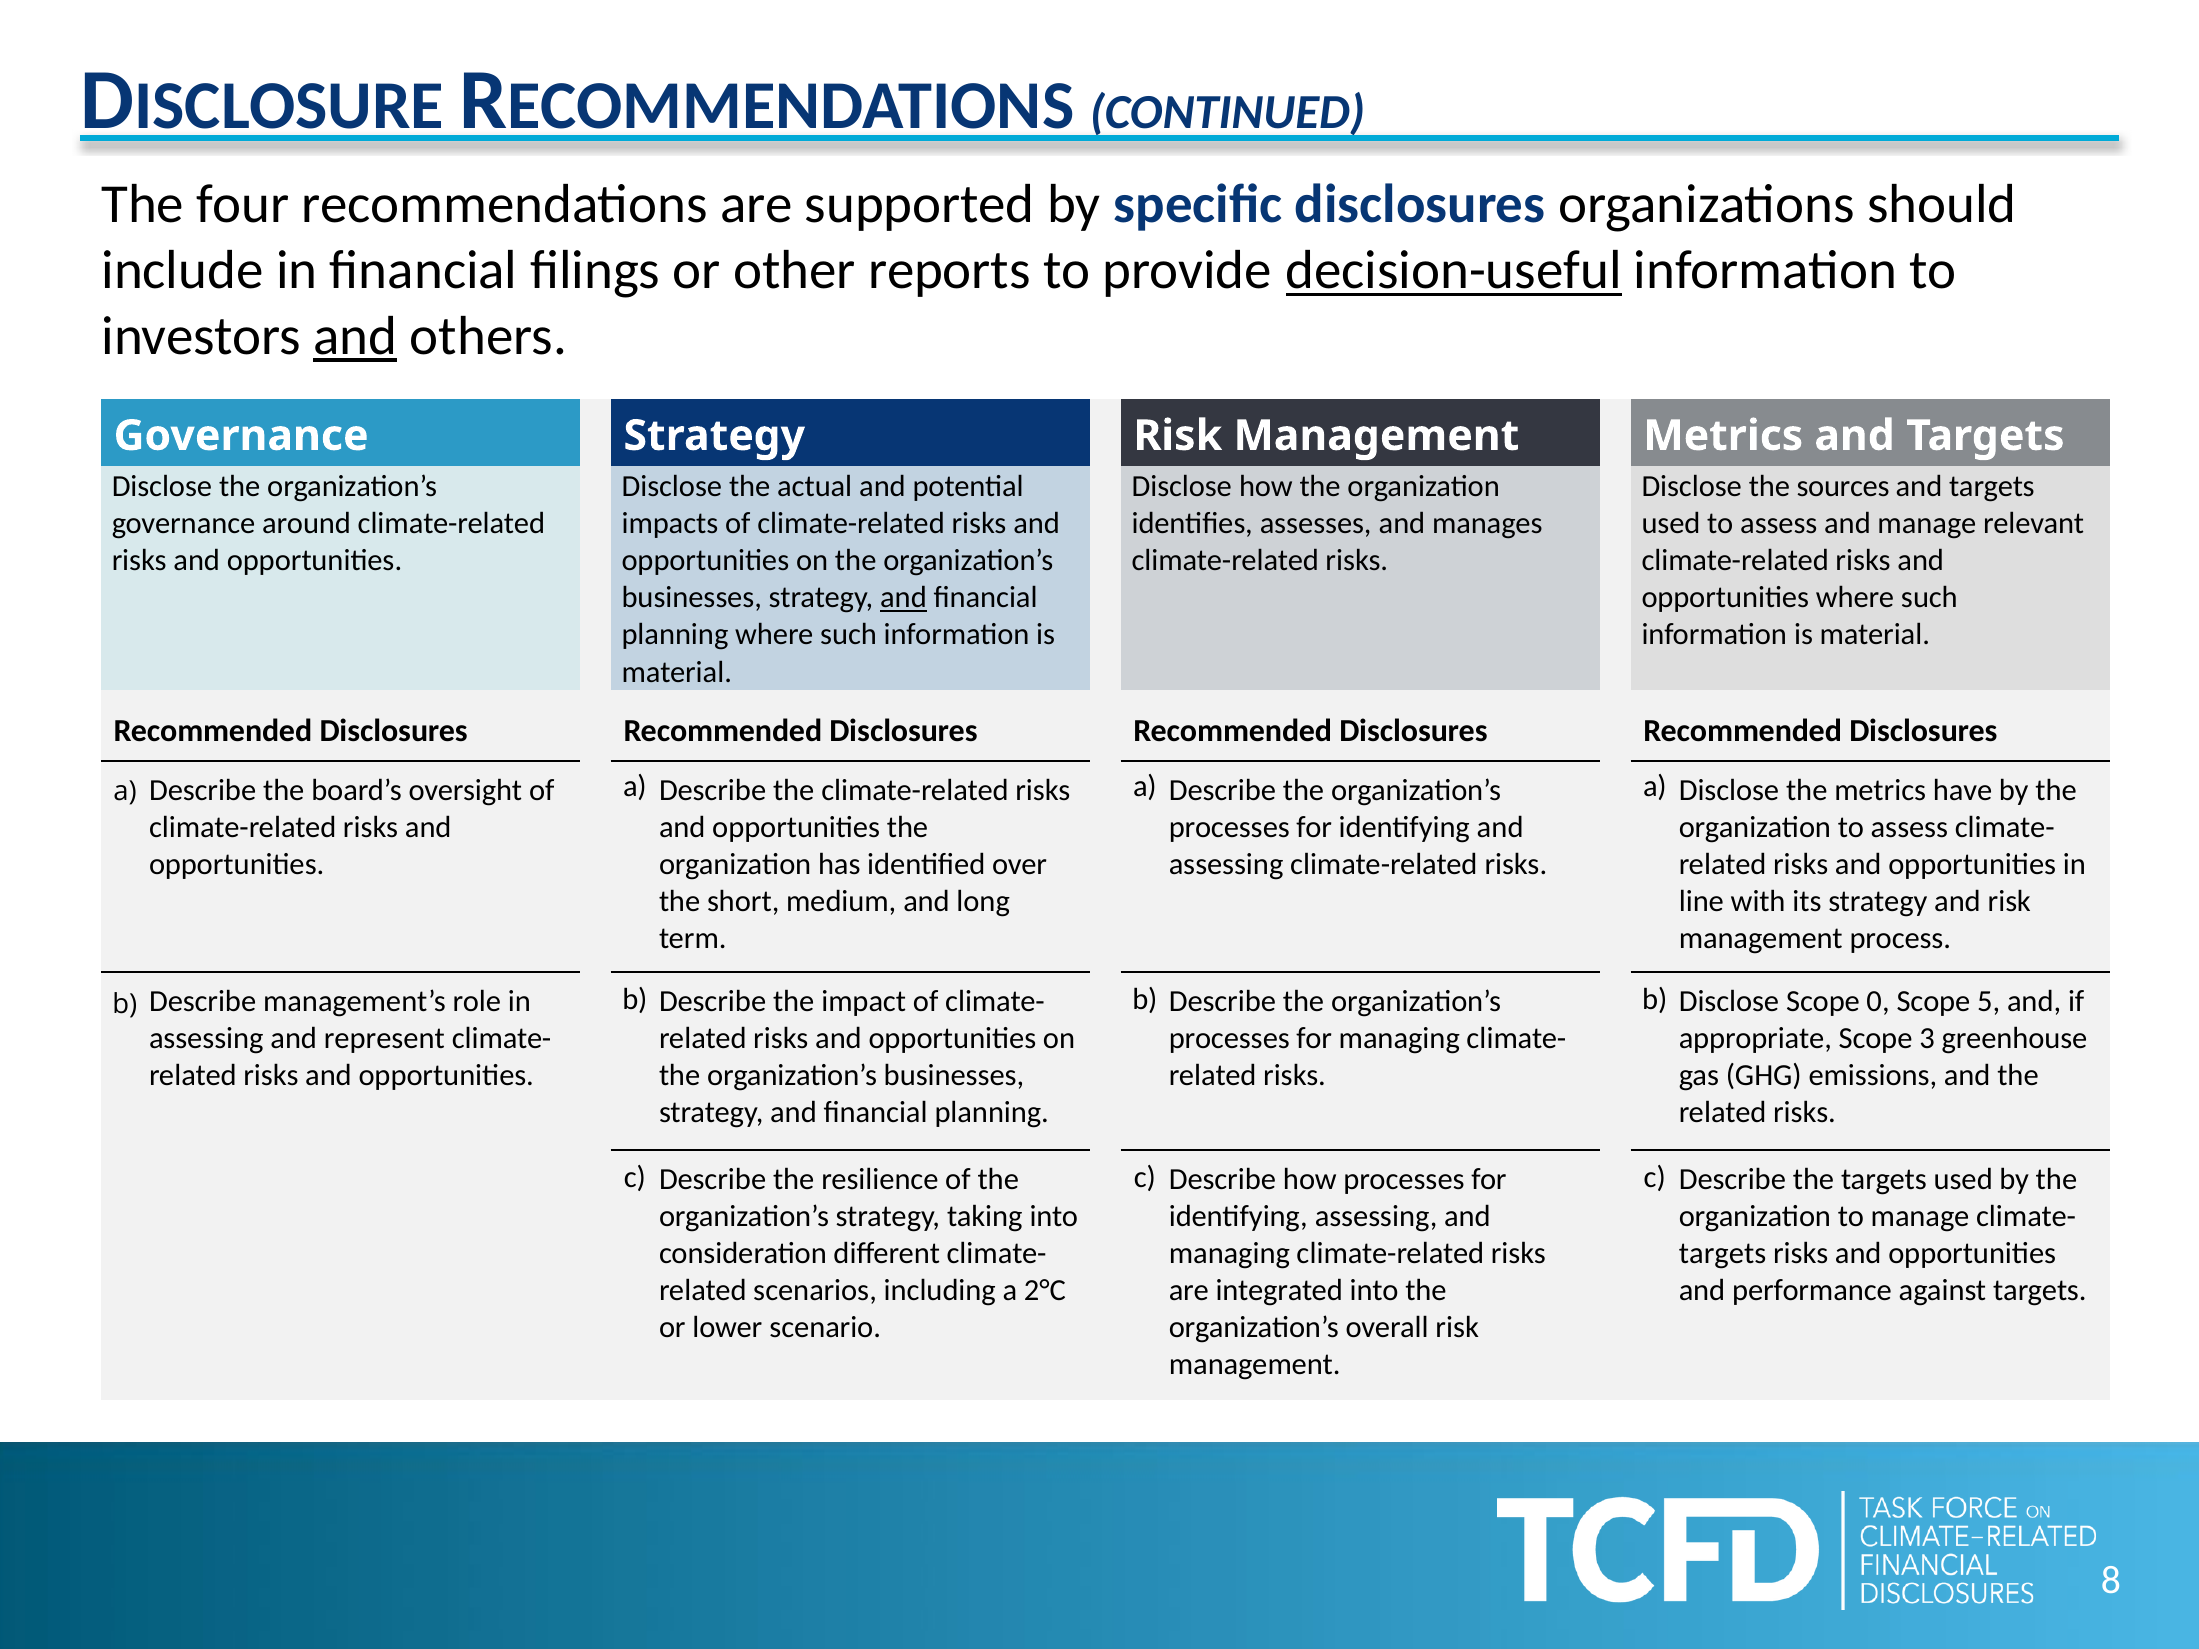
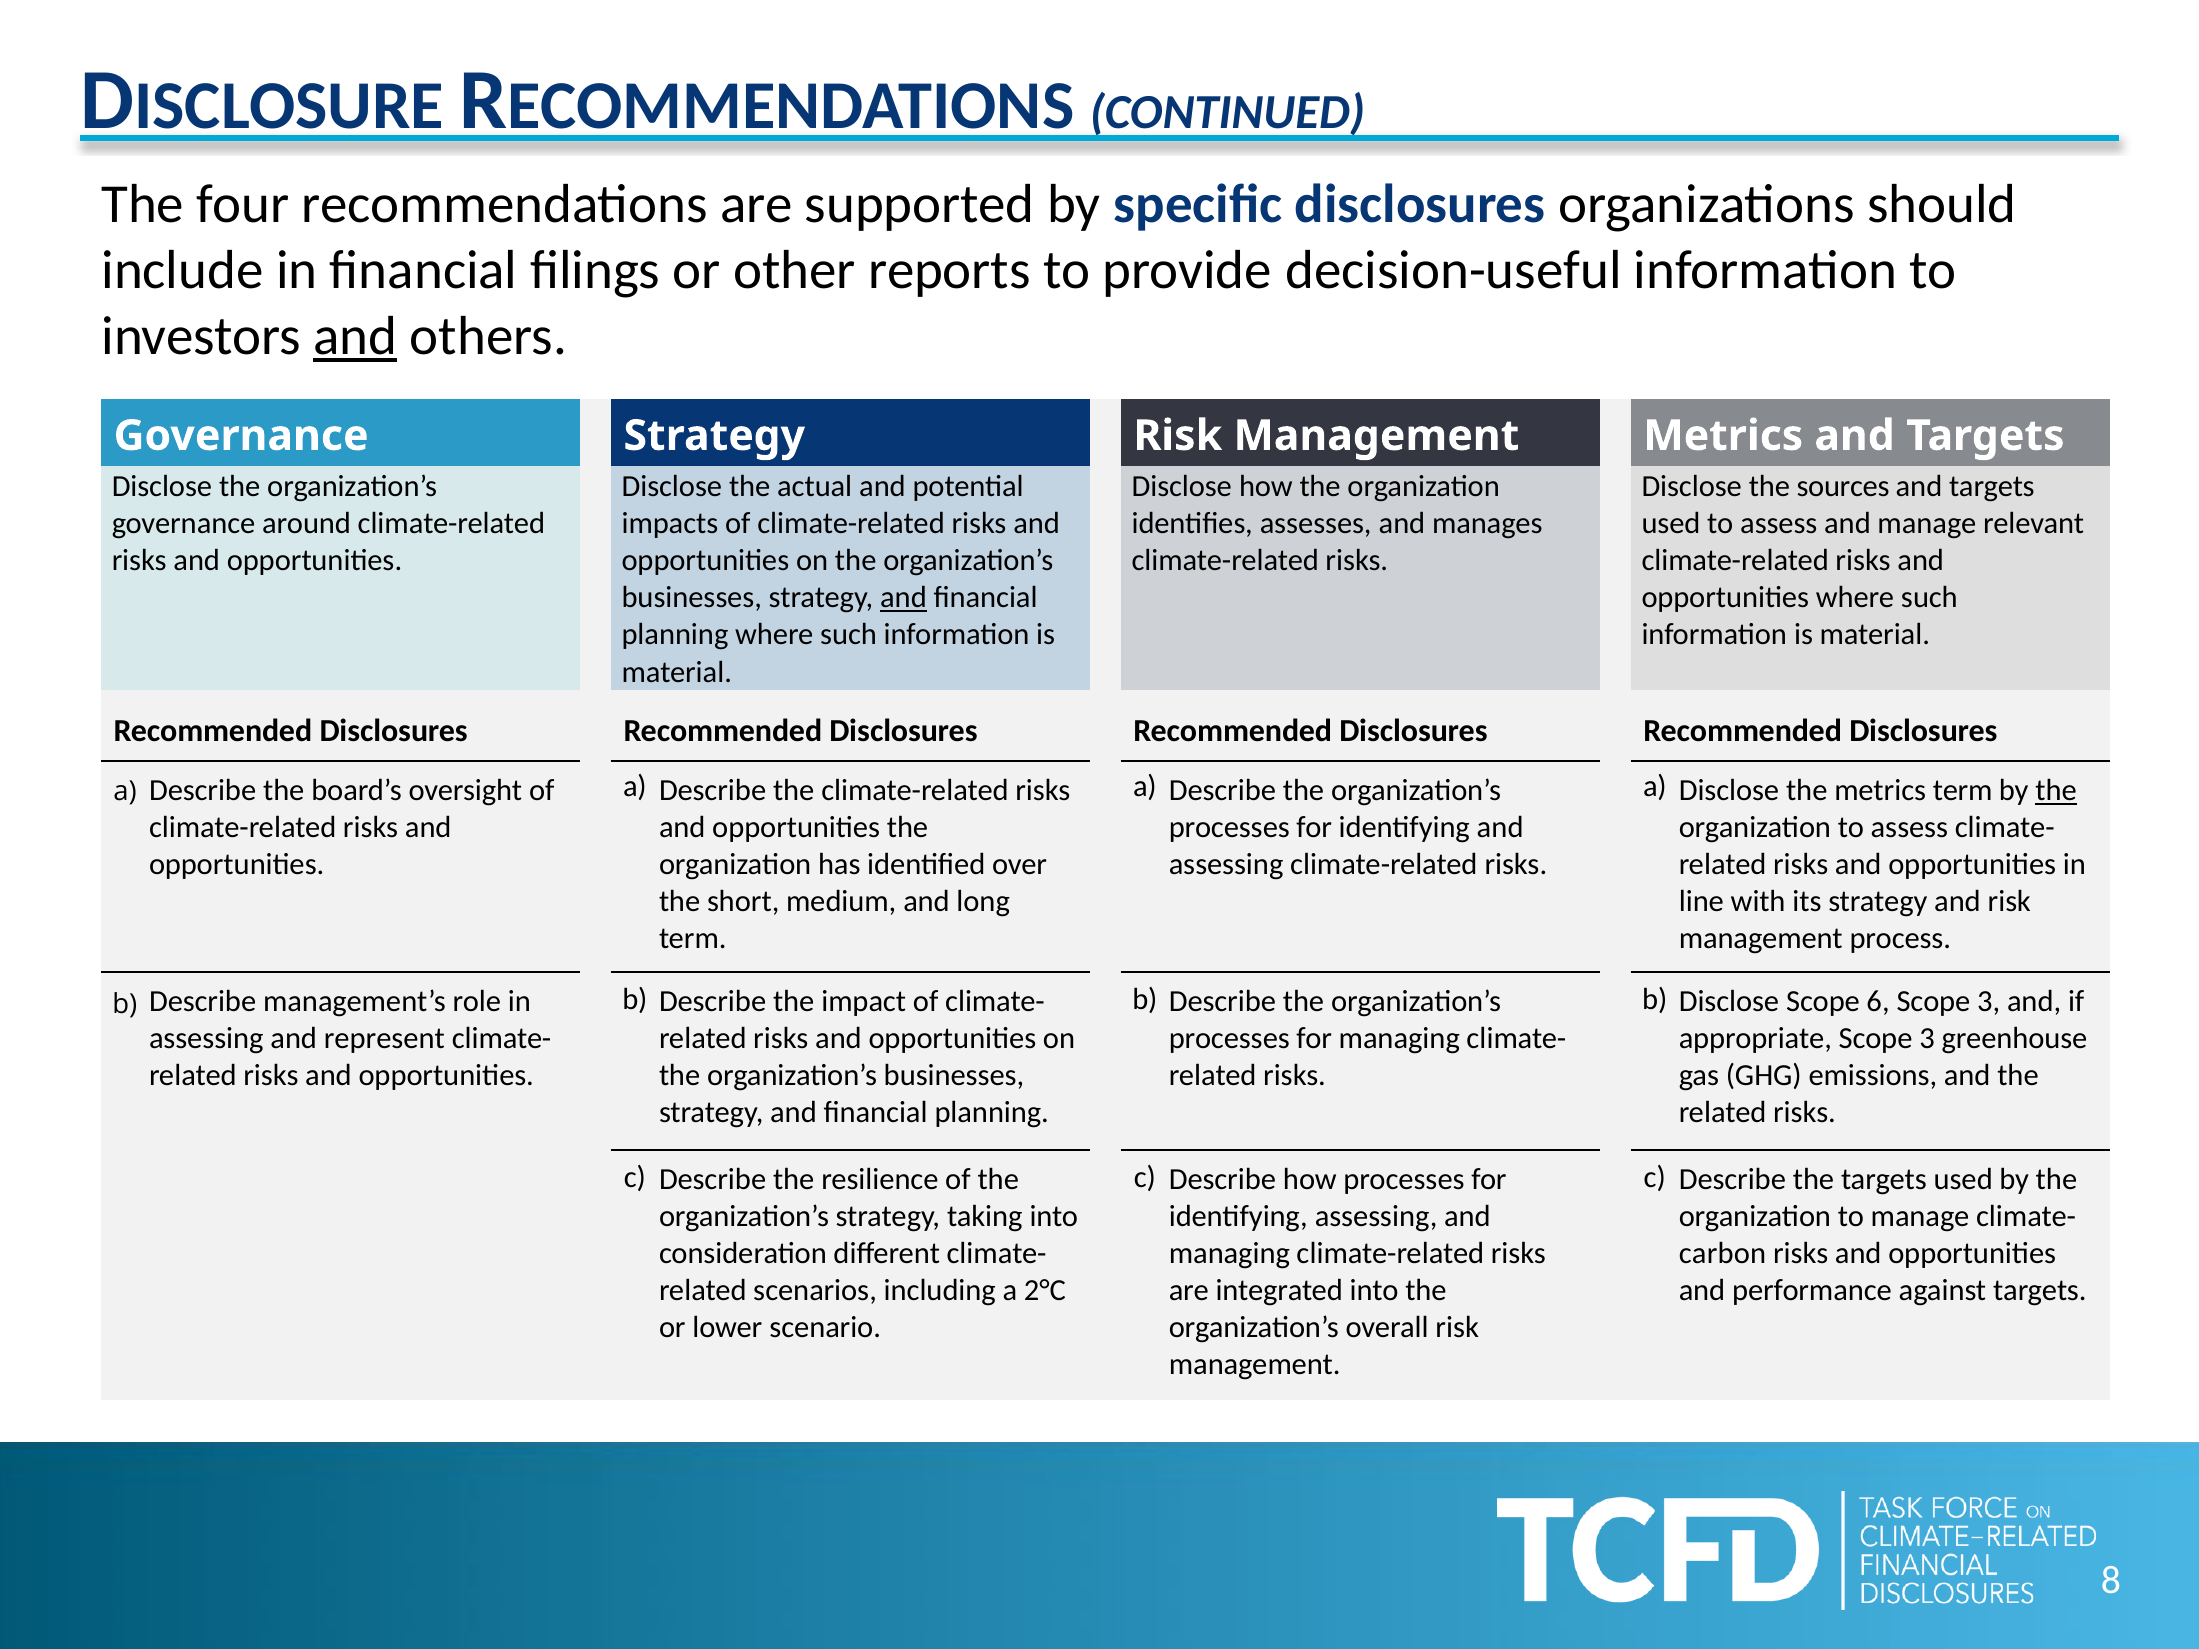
decision-useful underline: present -> none
metrics have: have -> term
the at (2056, 791) underline: none -> present
0: 0 -> 6
5 at (1989, 1002): 5 -> 3
targets at (1723, 1254): targets -> carbon
